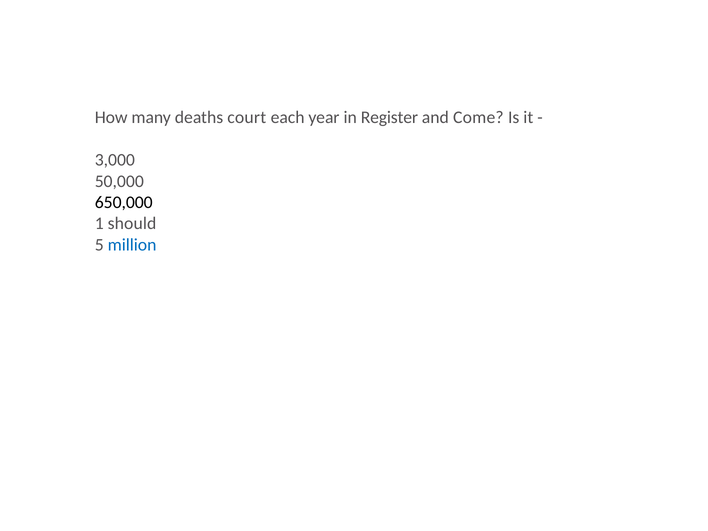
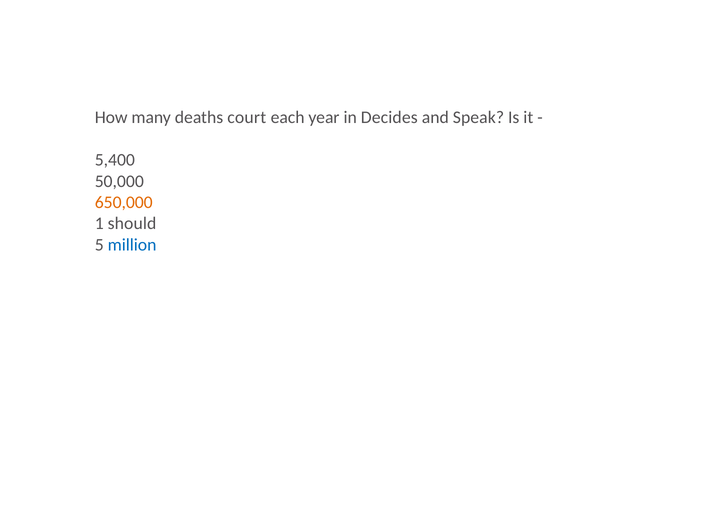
Register: Register -> Decides
Come: Come -> Speak
3,000: 3,000 -> 5,400
650,000 colour: black -> orange
